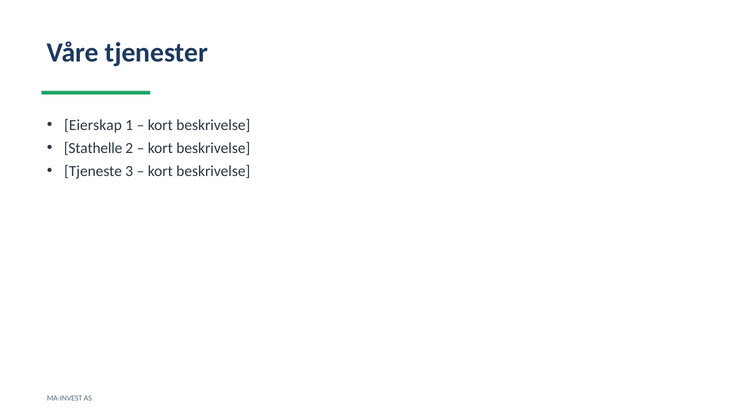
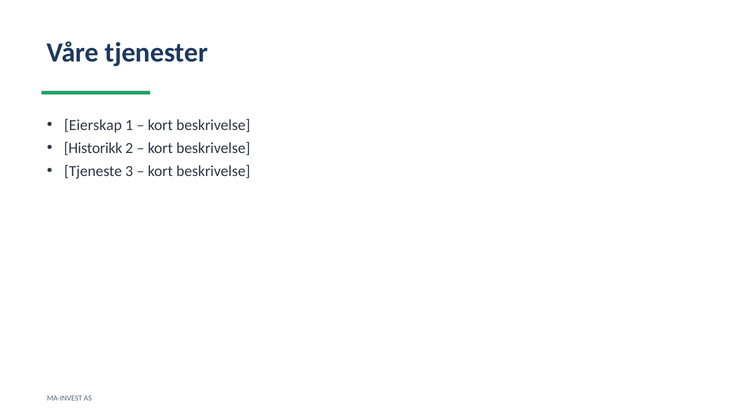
Stathelle: Stathelle -> Historikk
